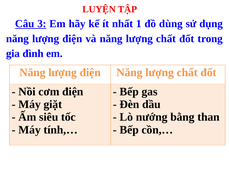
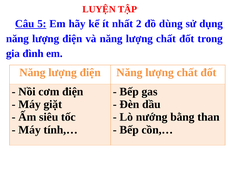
3: 3 -> 5
1: 1 -> 2
